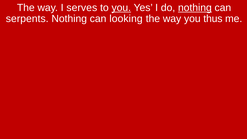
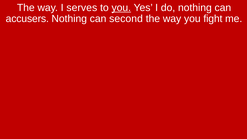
nothing at (195, 8) underline: present -> none
serpents: serpents -> accusers
looking: looking -> second
thus: thus -> fight
